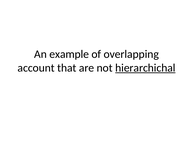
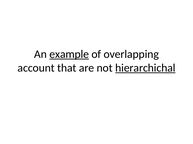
example underline: none -> present
